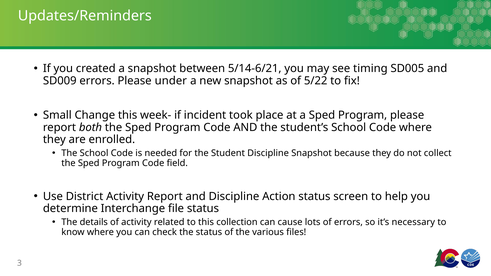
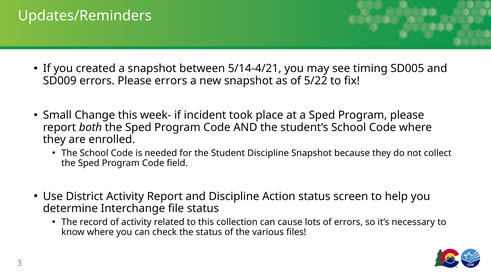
5/14-6/21: 5/14-6/21 -> 5/14-4/21
Please under: under -> errors
details: details -> record
